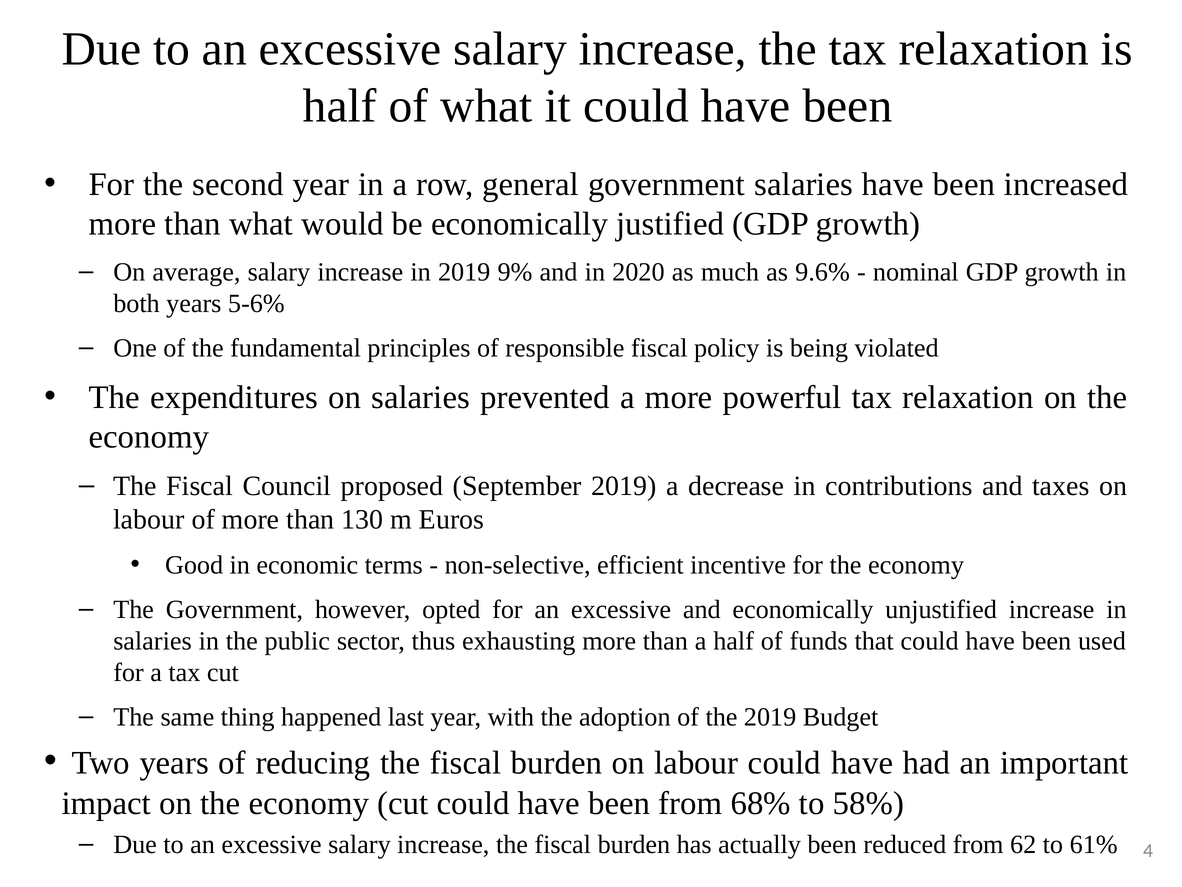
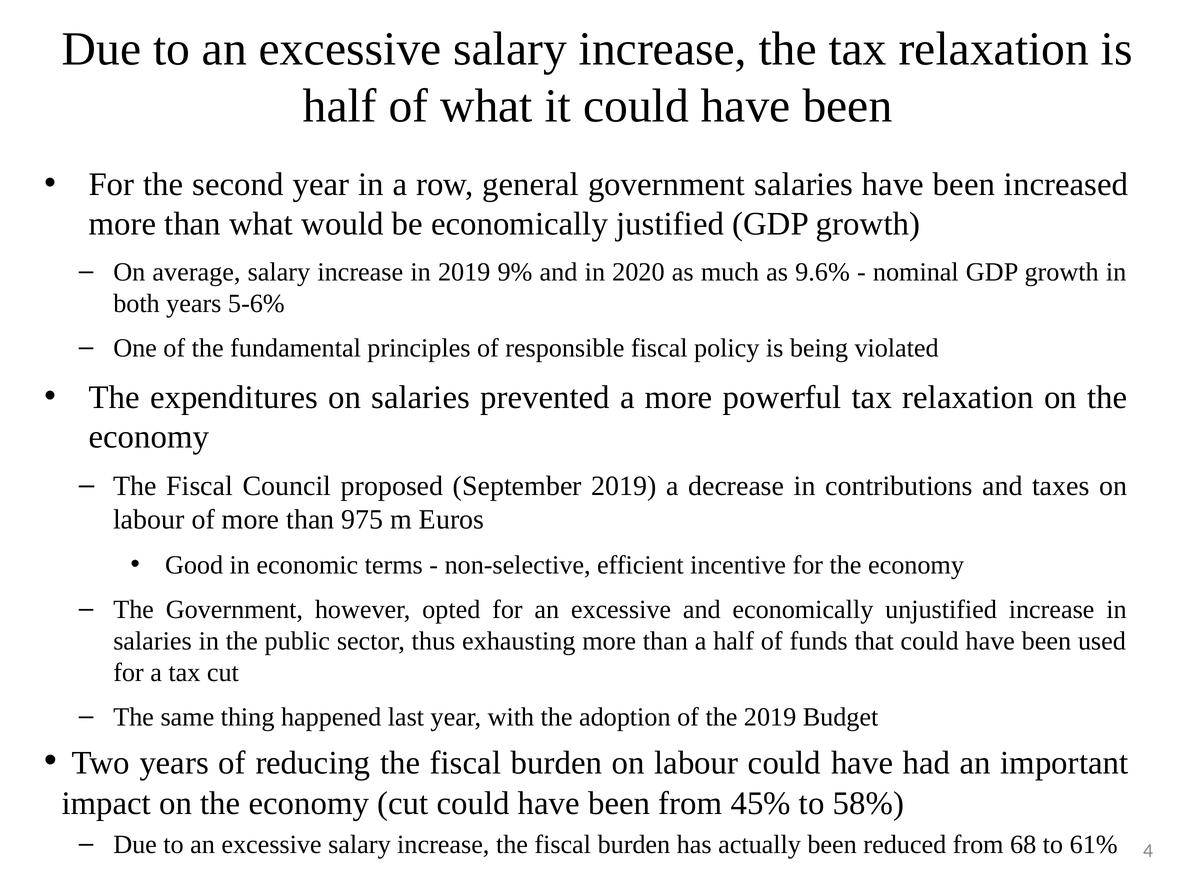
130: 130 -> 975
68%: 68% -> 45%
62: 62 -> 68
